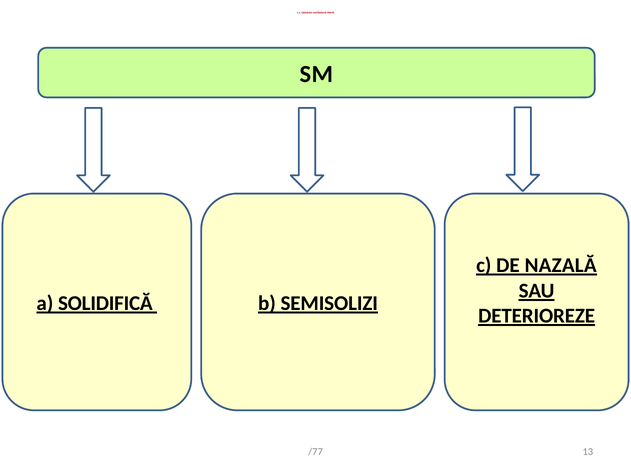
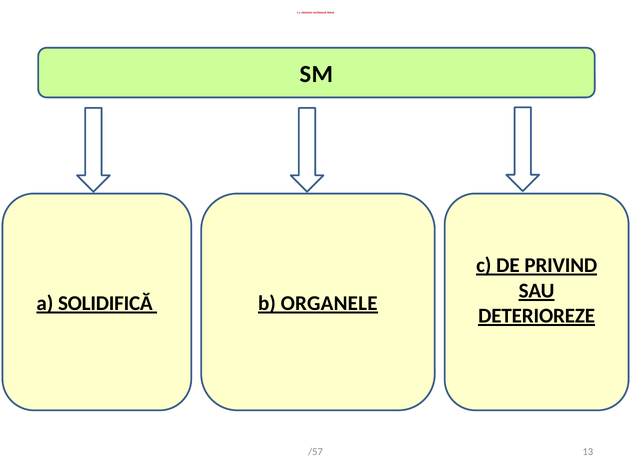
NAZALĂ: NAZALĂ -> PRIVIND
SEMISOLIZI: SEMISOLIZI -> ORGANELE
/77: /77 -> /57
